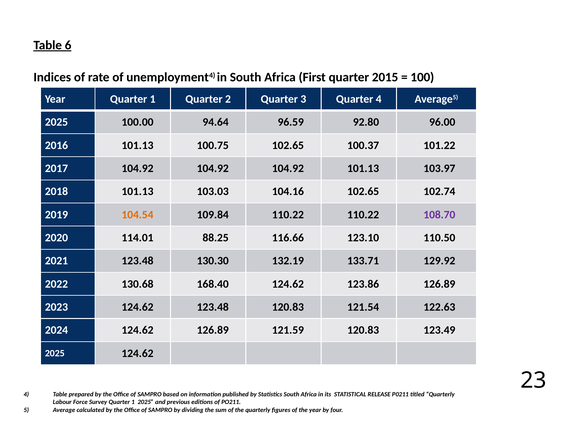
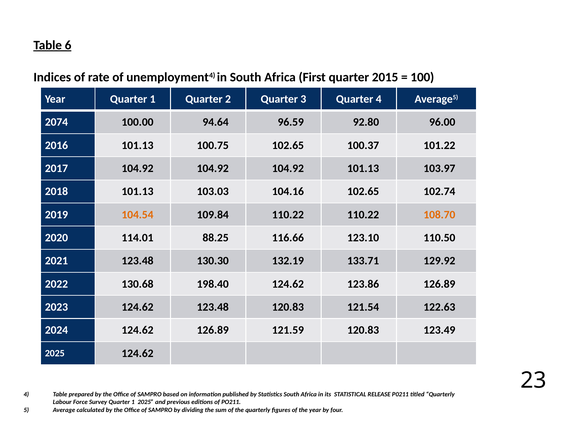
2025 at (56, 122): 2025 -> 2074
108.70 colour: purple -> orange
168.40: 168.40 -> 198.40
